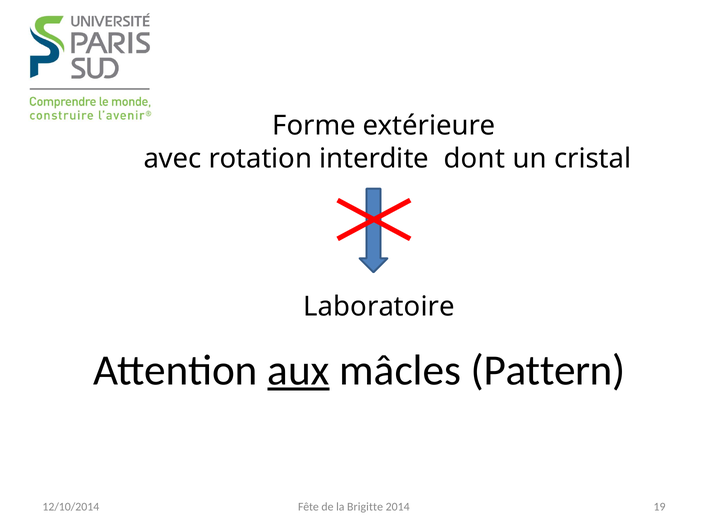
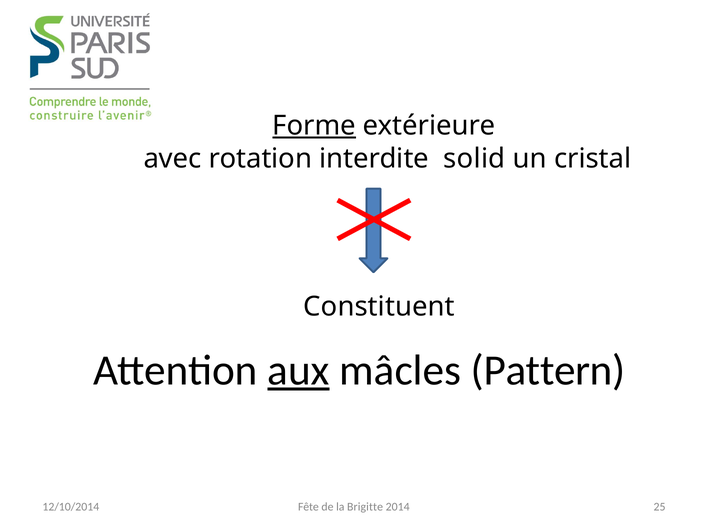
Forme underline: none -> present
dont: dont -> solid
Laboratoire: Laboratoire -> Constituent
19: 19 -> 25
